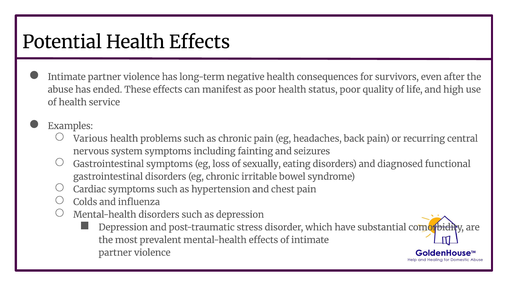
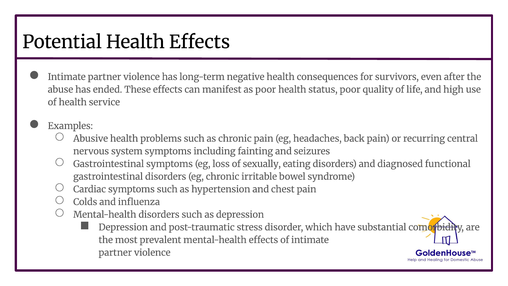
Various: Various -> Abusive
